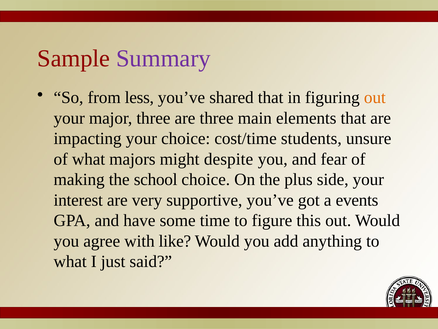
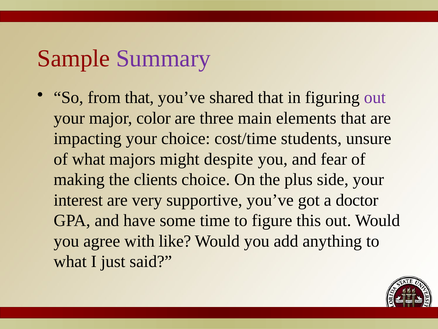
from less: less -> that
out at (375, 98) colour: orange -> purple
major three: three -> color
school: school -> clients
events: events -> doctor
